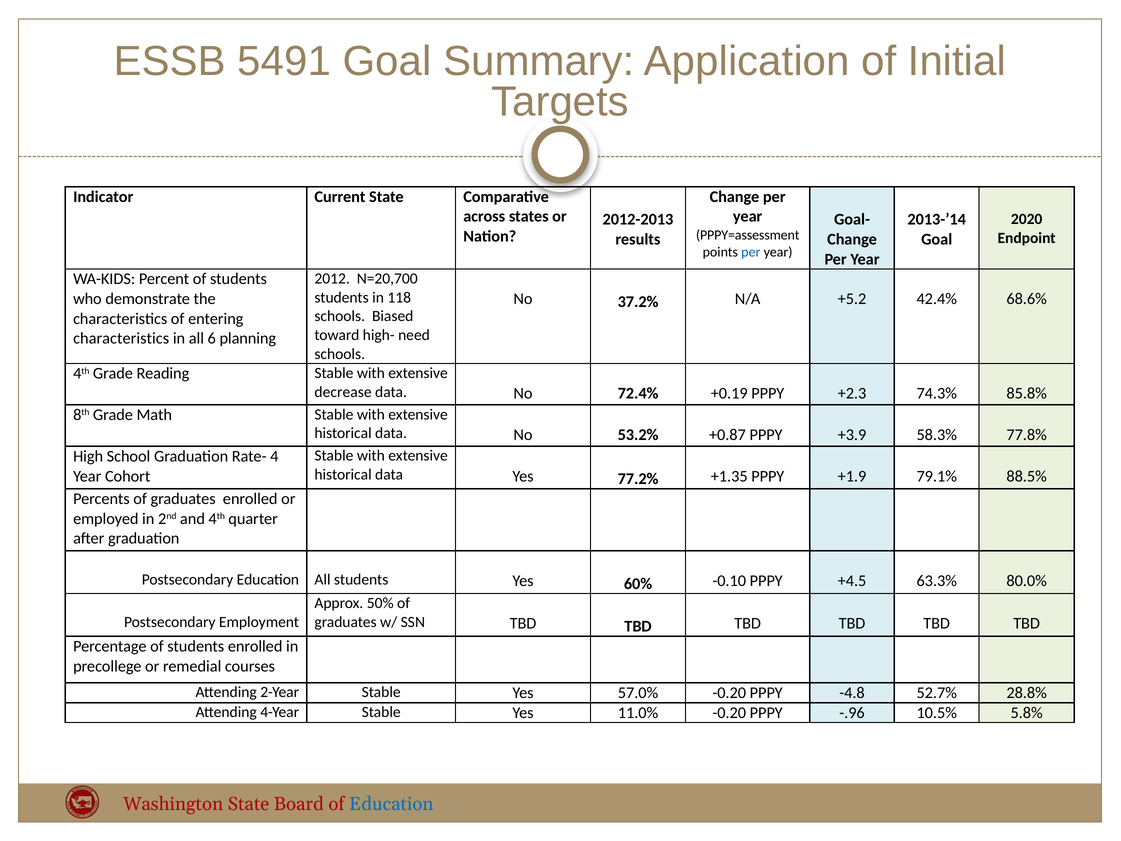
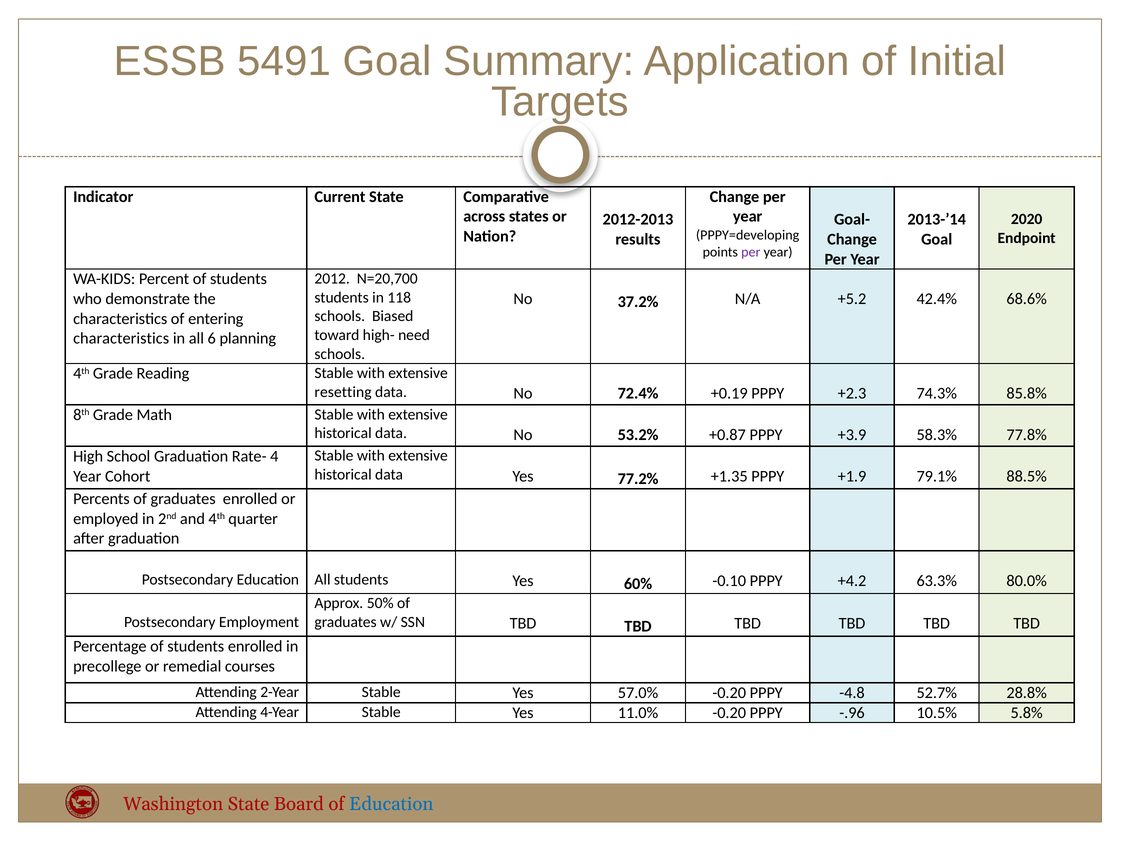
PPPY=assessment: PPPY=assessment -> PPPY=developing
per at (751, 252) colour: blue -> purple
decrease: decrease -> resetting
+4.5: +4.5 -> +4.2
